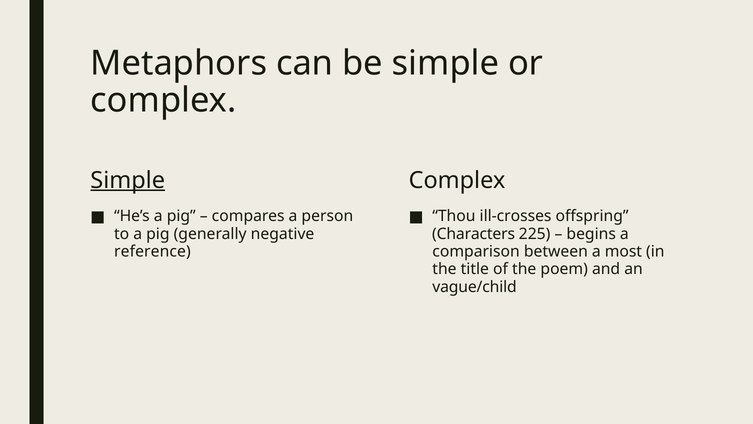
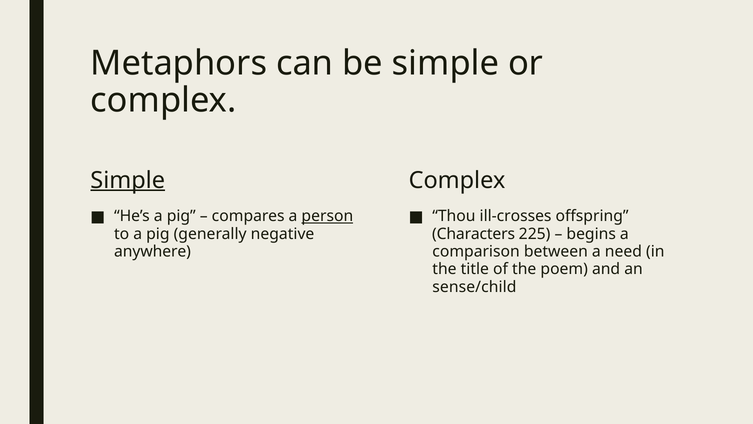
person underline: none -> present
reference: reference -> anywhere
most: most -> need
vague/child: vague/child -> sense/child
